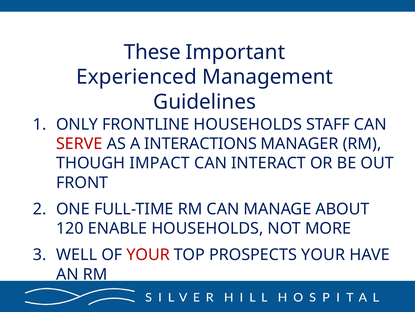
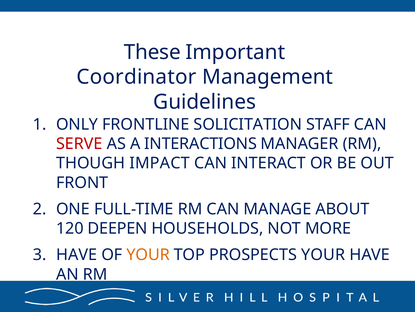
Experienced: Experienced -> Coordinator
FRONTLINE HOUSEHOLDS: HOUSEHOLDS -> SOLICITATION
ENABLE: ENABLE -> DEEPEN
WELL at (77, 254): WELL -> HAVE
YOUR at (148, 254) colour: red -> orange
